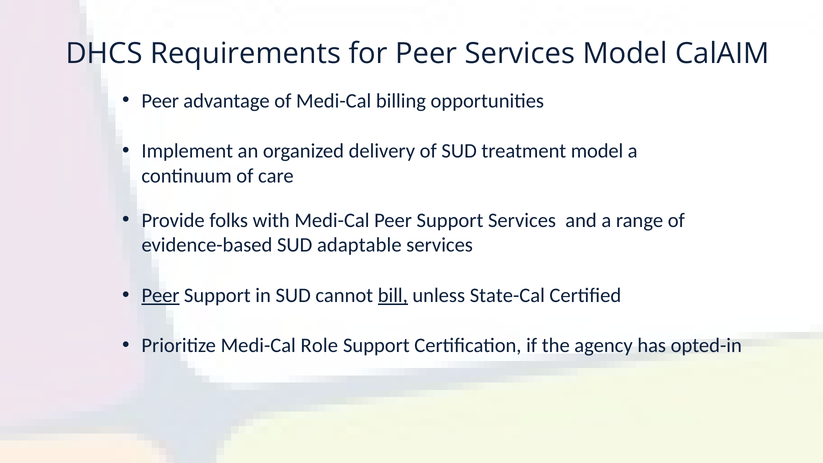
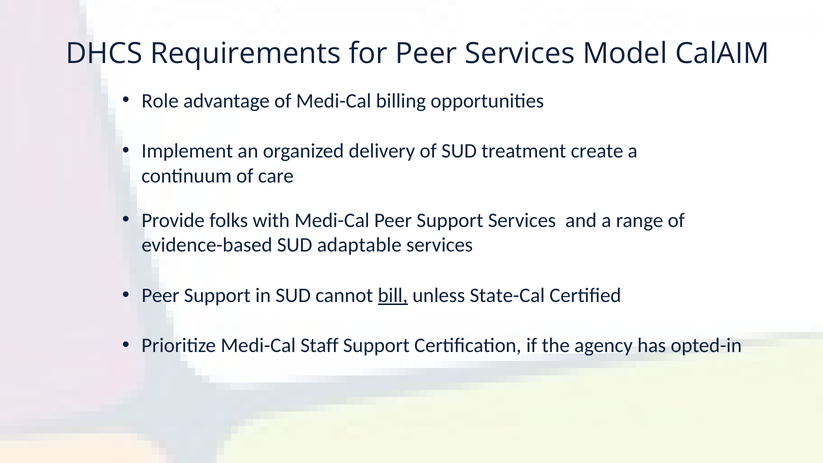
Peer at (160, 101): Peer -> Role
treatment model: model -> create
Peer at (160, 295) underline: present -> none
Role: Role -> Staff
